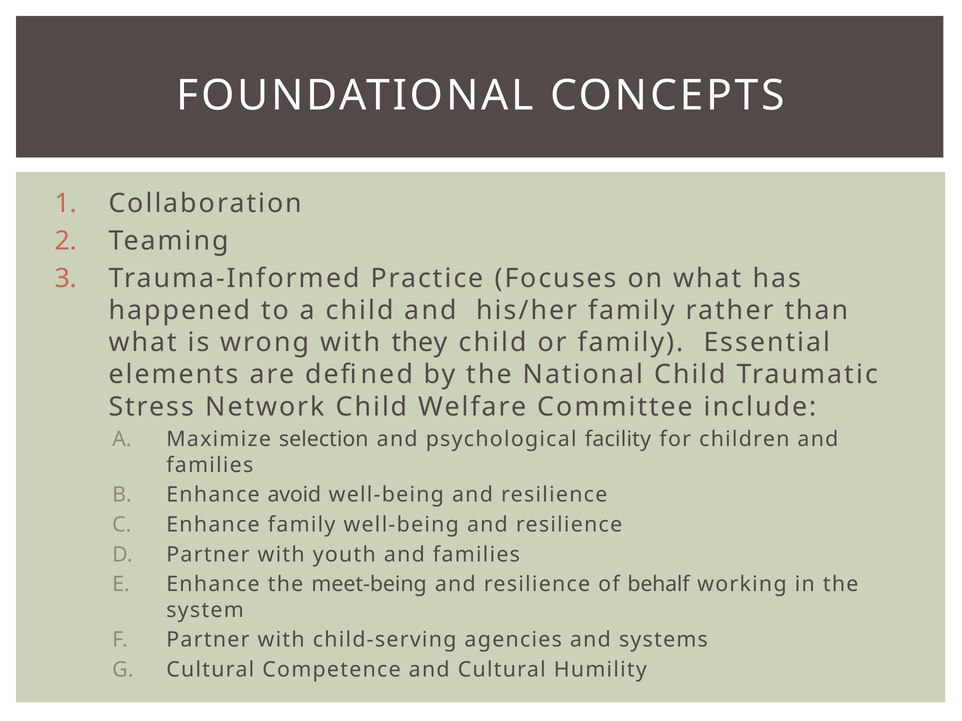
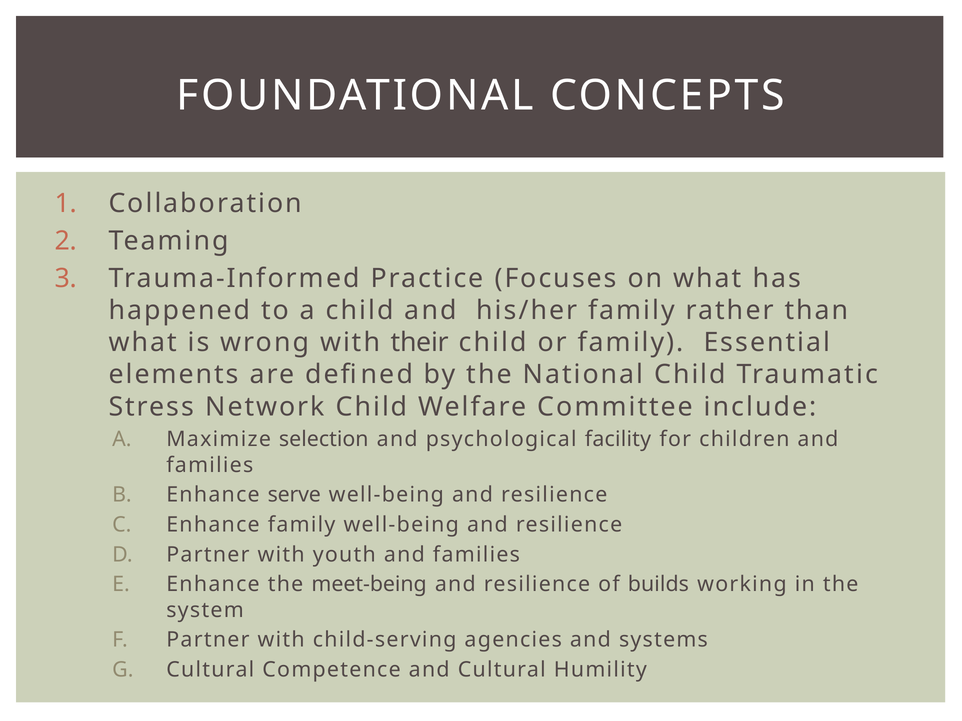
they: they -> their
avoid: avoid -> serve
behalf: behalf -> builds
